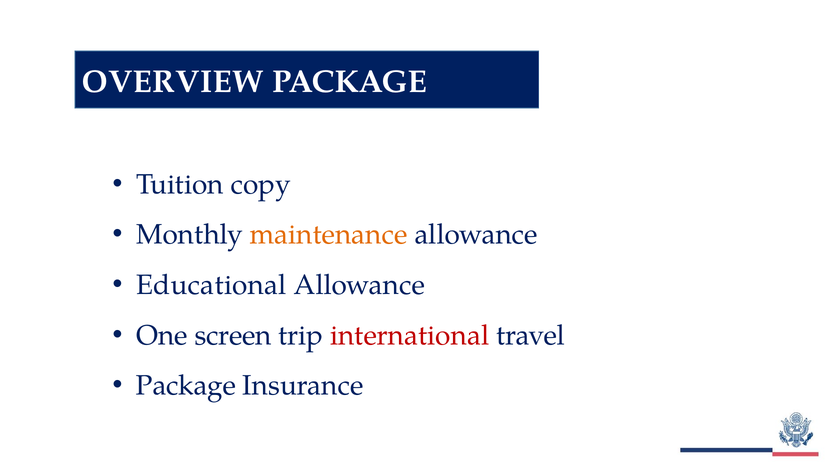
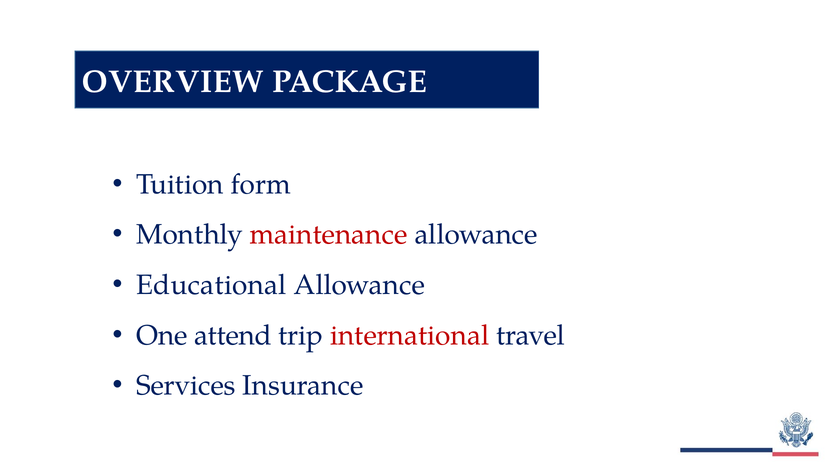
copy: copy -> form
maintenance colour: orange -> red
screen: screen -> attend
Package at (186, 385): Package -> Services
